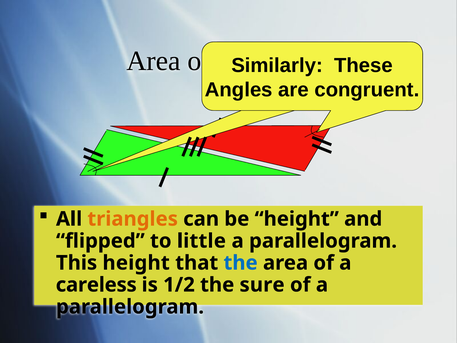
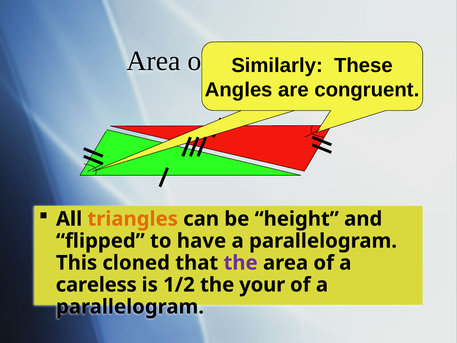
little: little -> have
This height: height -> cloned
the at (241, 263) colour: blue -> purple
sure: sure -> your
